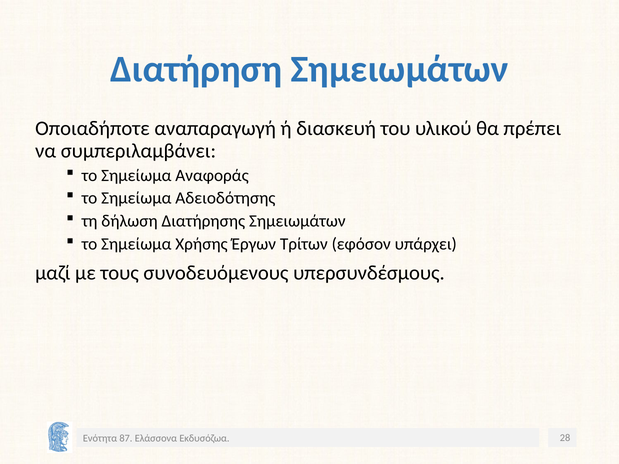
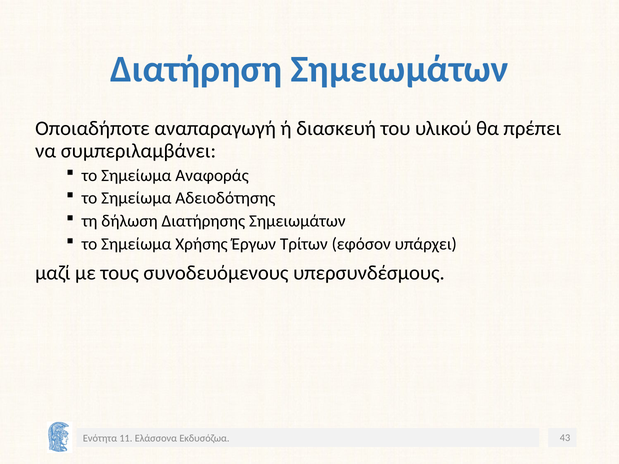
87: 87 -> 11
28: 28 -> 43
